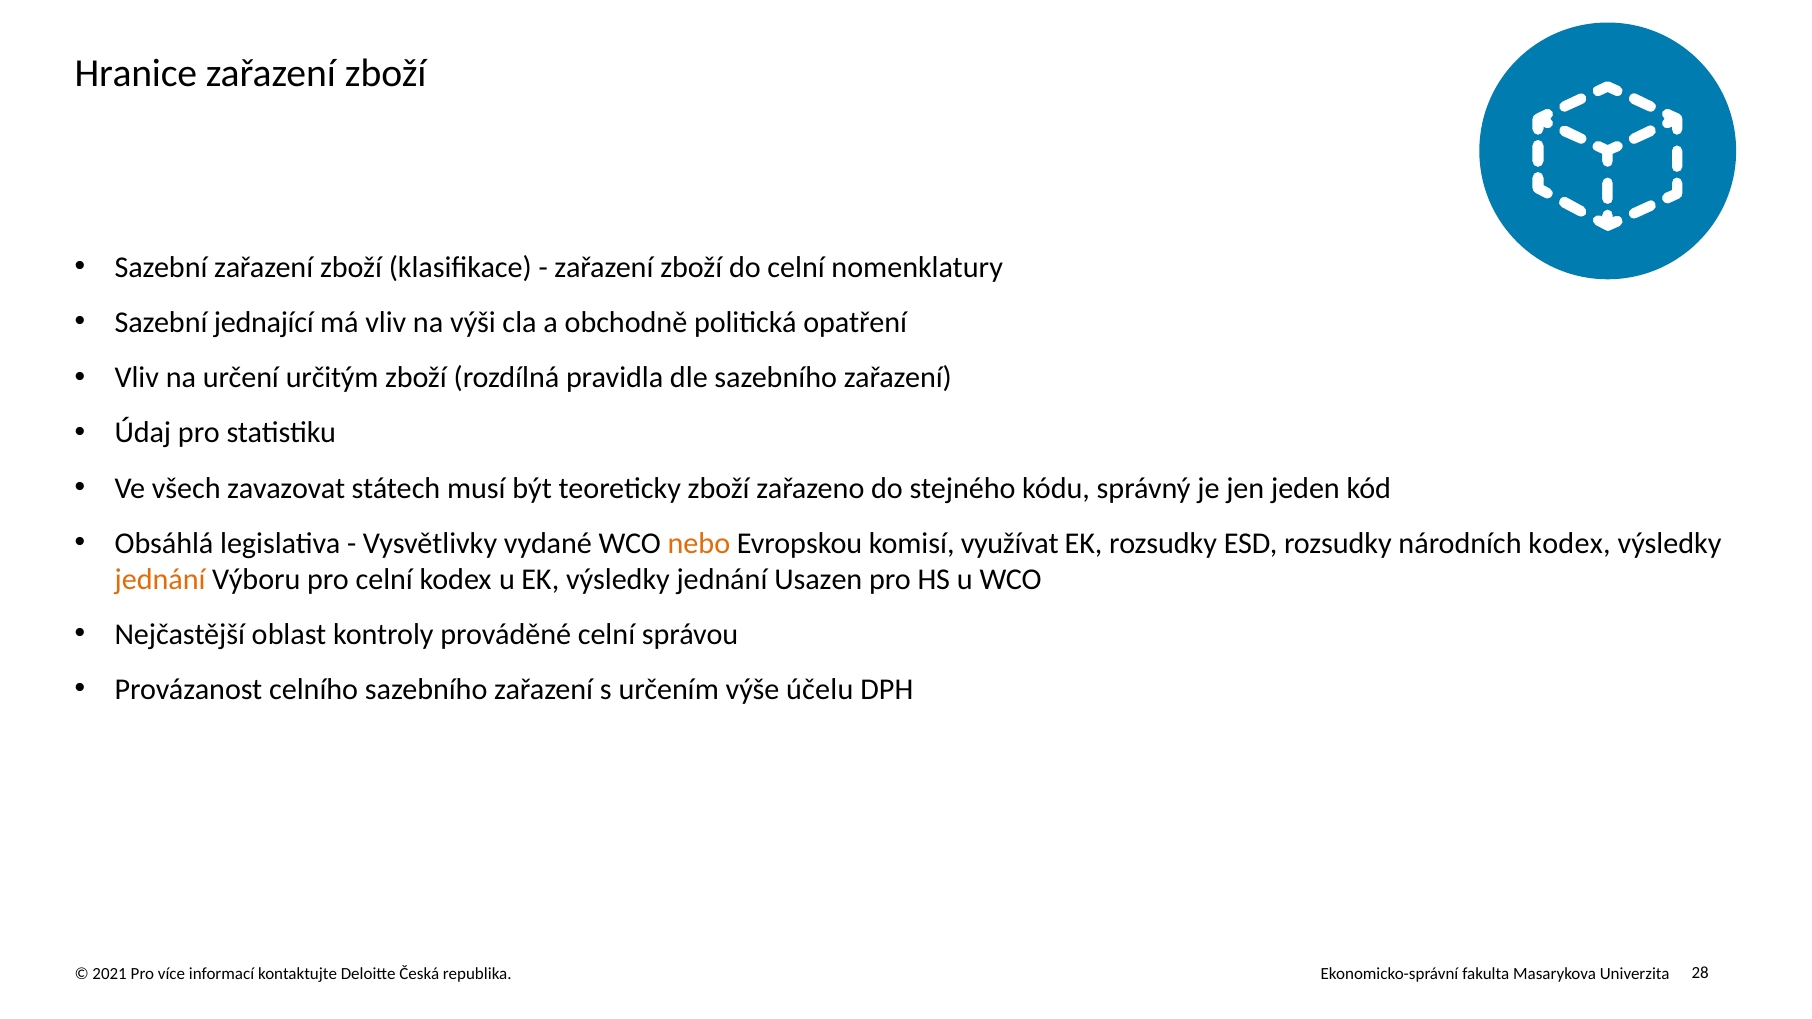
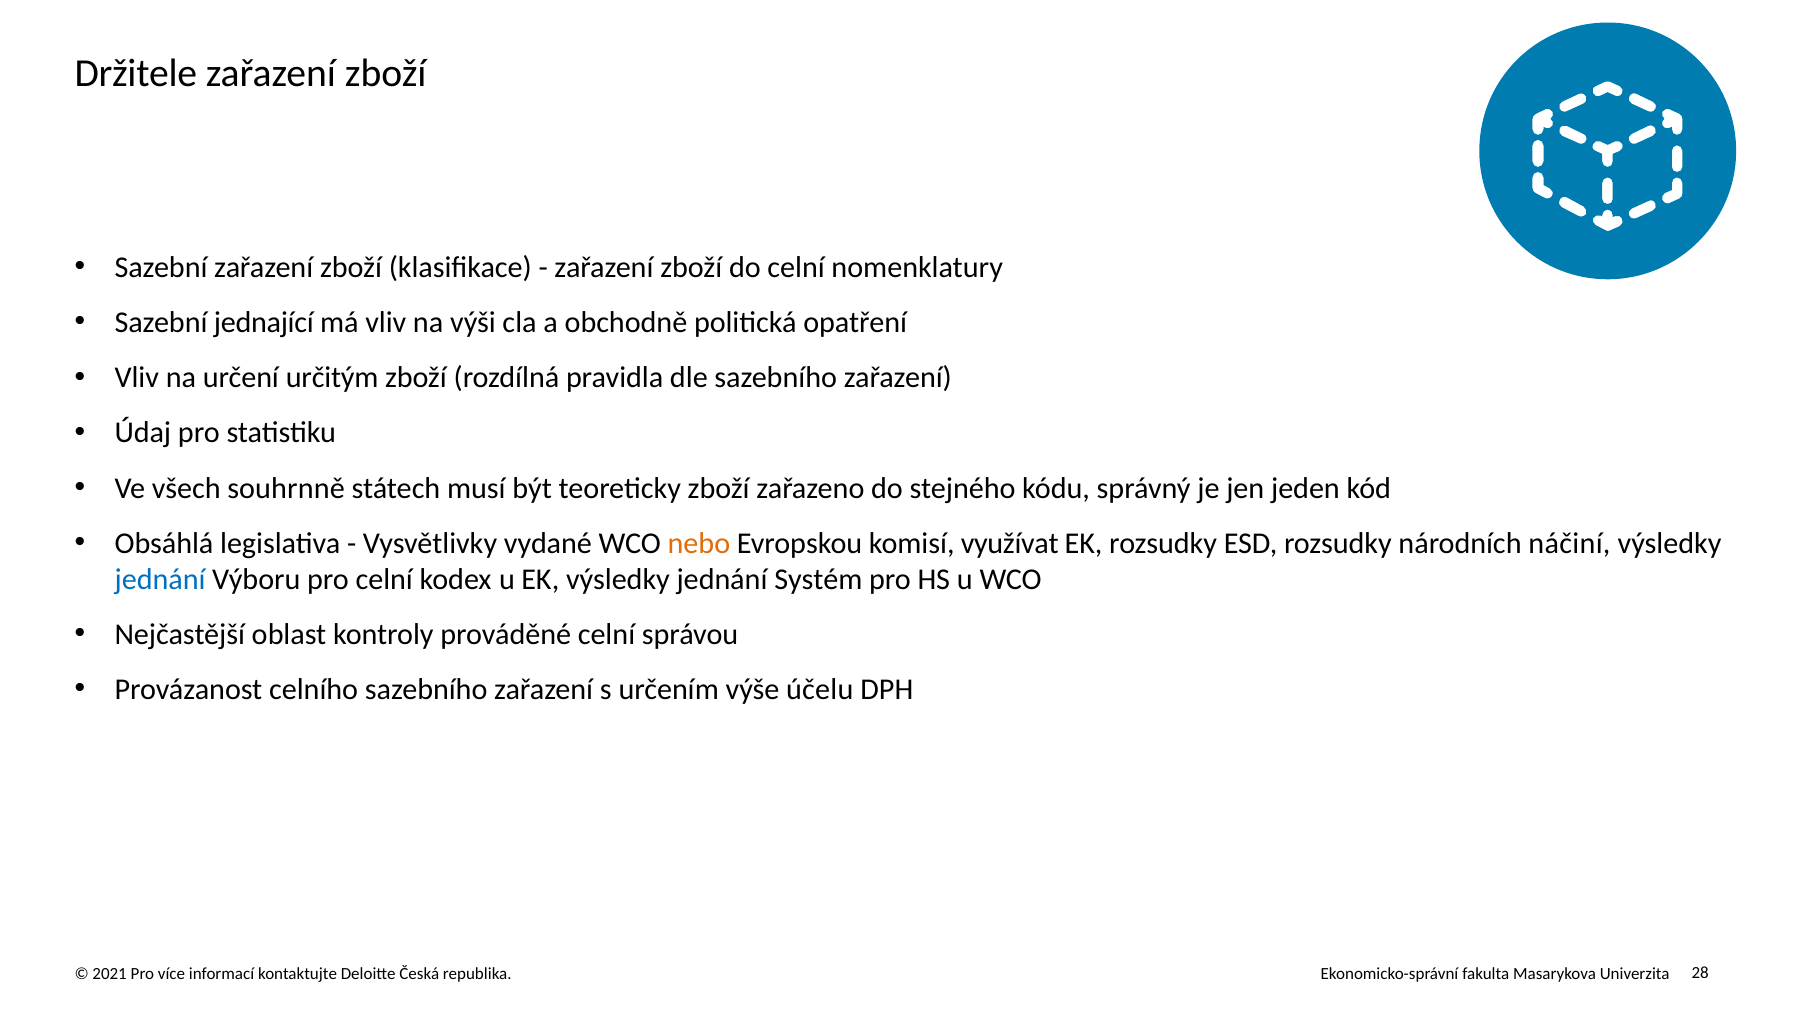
Hranice: Hranice -> Držitele
zavazovat: zavazovat -> souhrnně
národních kodex: kodex -> náčiní
jednání at (160, 579) colour: orange -> blue
Usazen: Usazen -> Systém
